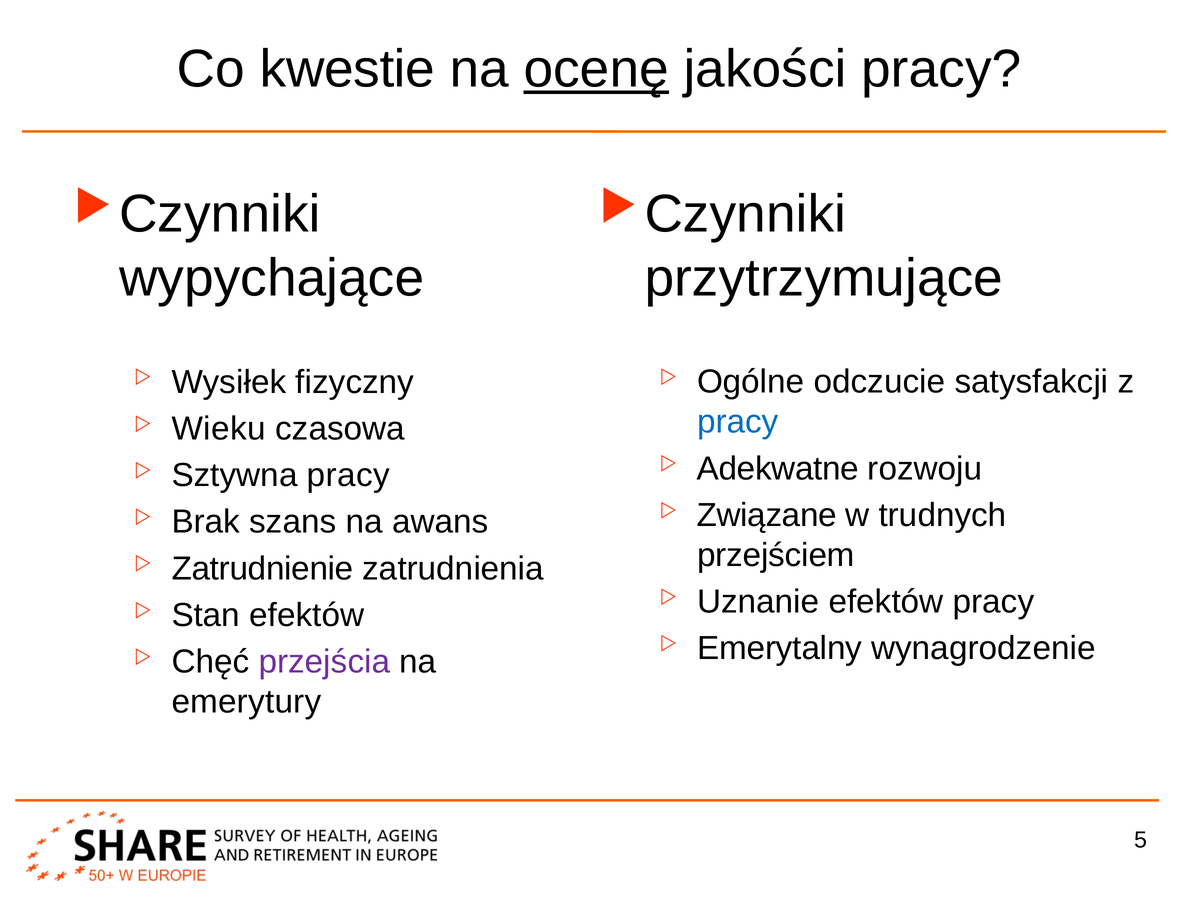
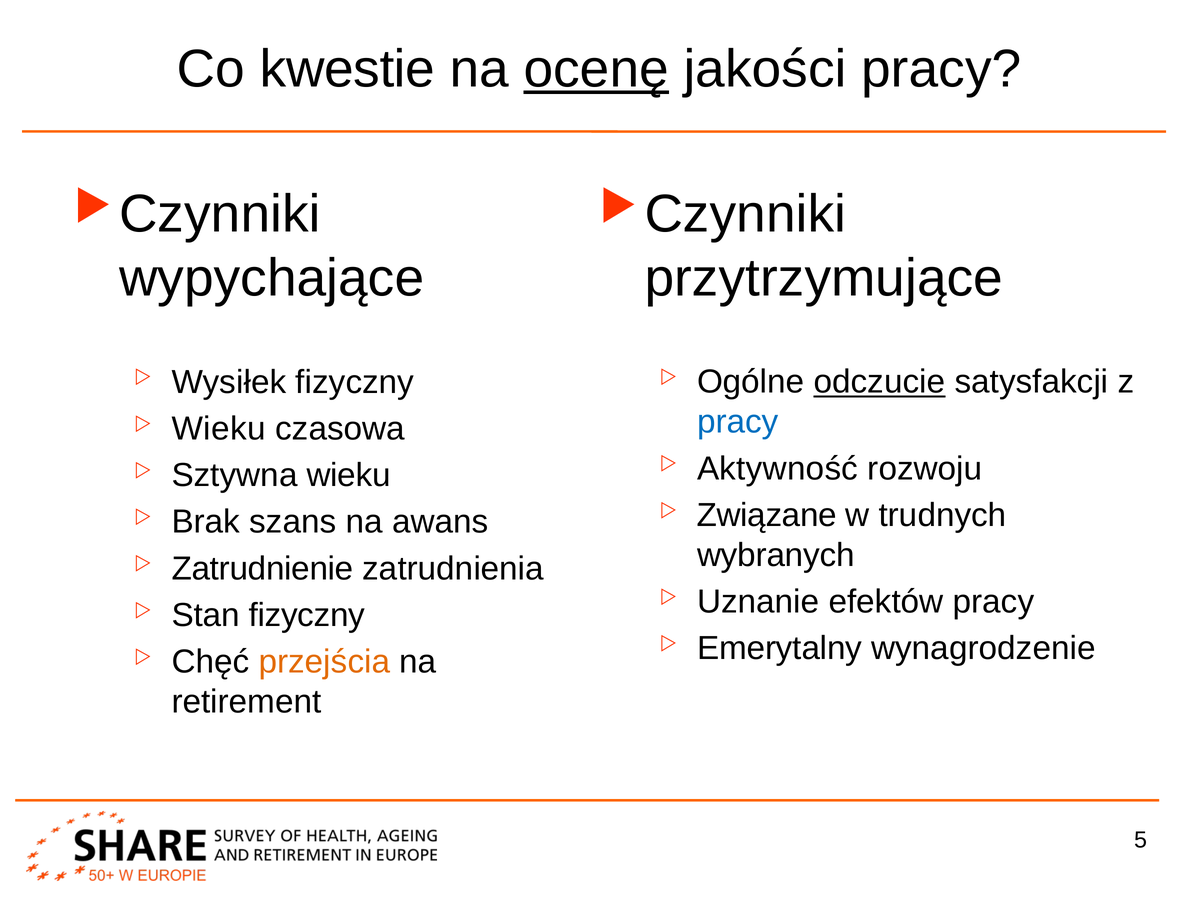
odczucie underline: none -> present
Adekwatne: Adekwatne -> Aktywność
Sztywna pracy: pracy -> wieku
przejściem: przejściem -> wybranych
Stan efektów: efektów -> fizyczny
przejścia colour: purple -> orange
emerytury: emerytury -> retirement
